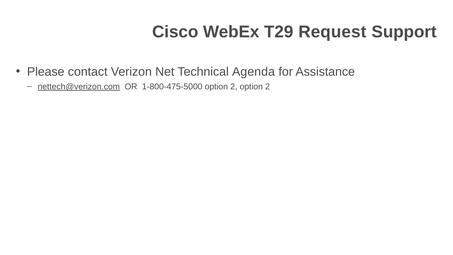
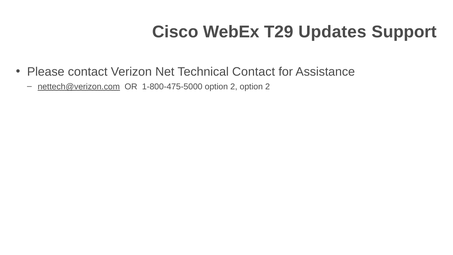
Request: Request -> Updates
Technical Agenda: Agenda -> Contact
